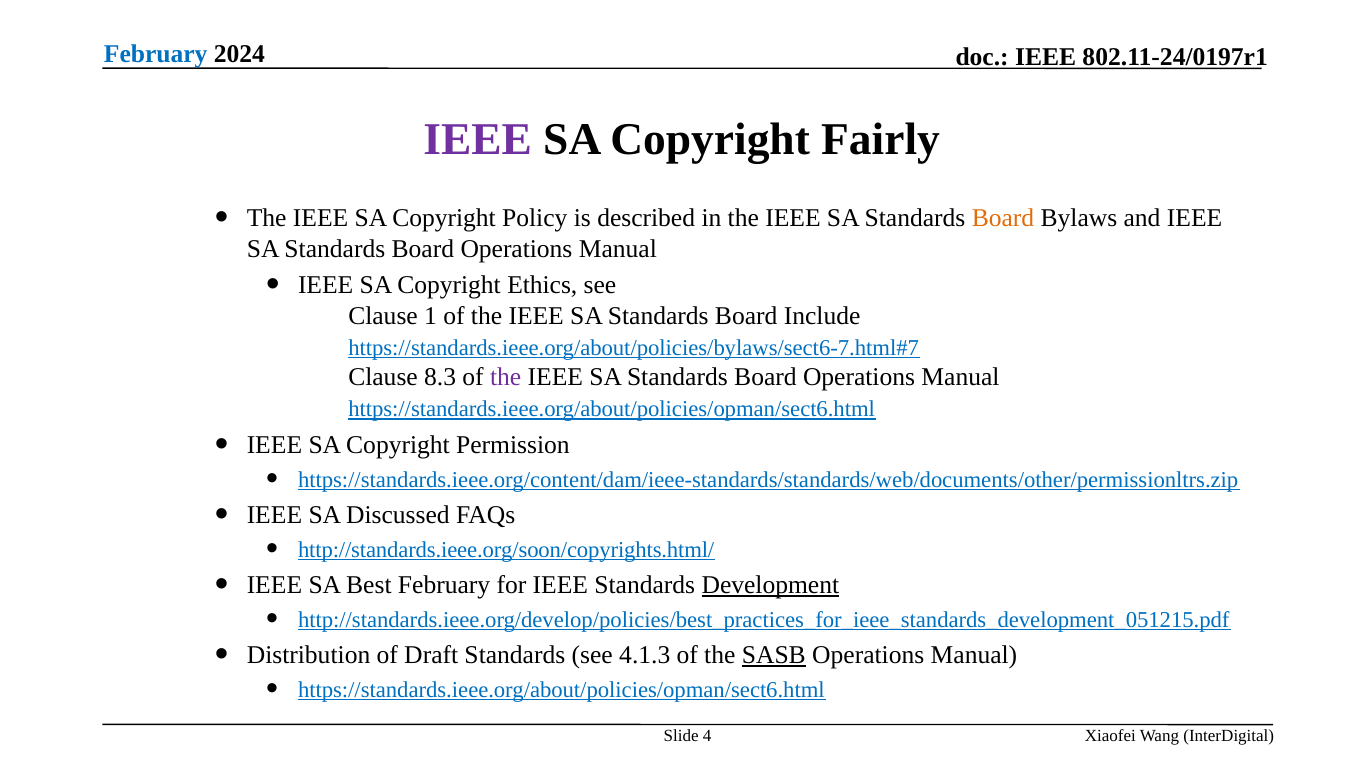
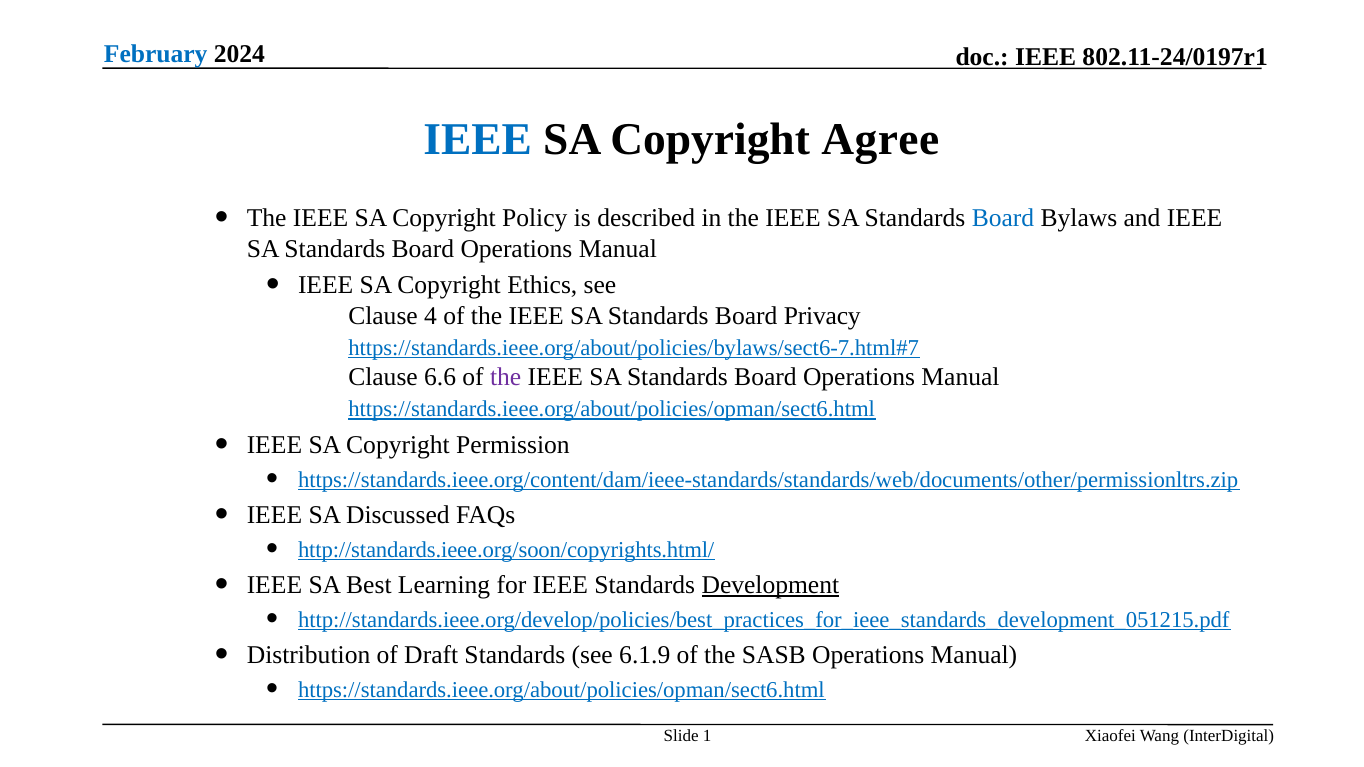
IEEE at (478, 139) colour: purple -> blue
Fairly: Fairly -> Agree
Board at (1003, 218) colour: orange -> blue
1: 1 -> 4
Include: Include -> Privacy
8.3: 8.3 -> 6.6
Best February: February -> Learning
4.1.3: 4.1.3 -> 6.1.9
SASB underline: present -> none
4: 4 -> 1
